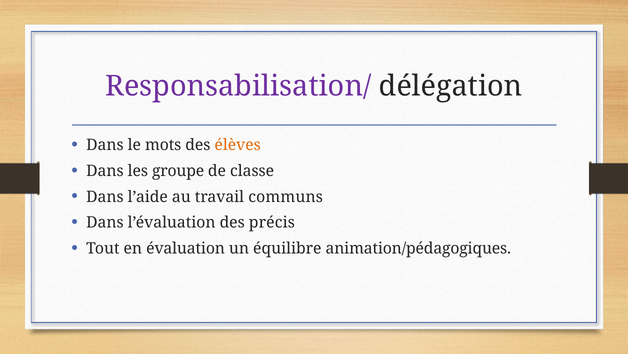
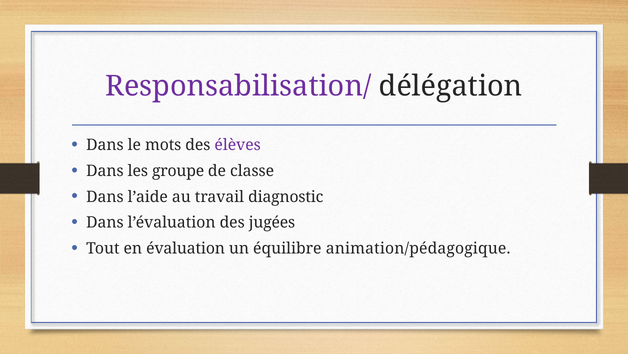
élèves colour: orange -> purple
communs: communs -> diagnostic
précis: précis -> jugées
animation/pédagogiques: animation/pédagogiques -> animation/pédagogique
